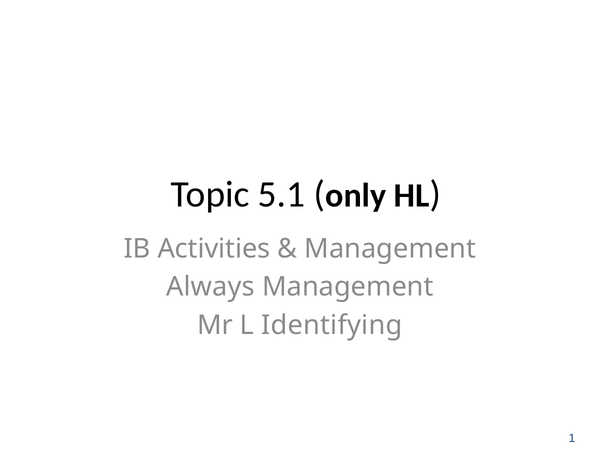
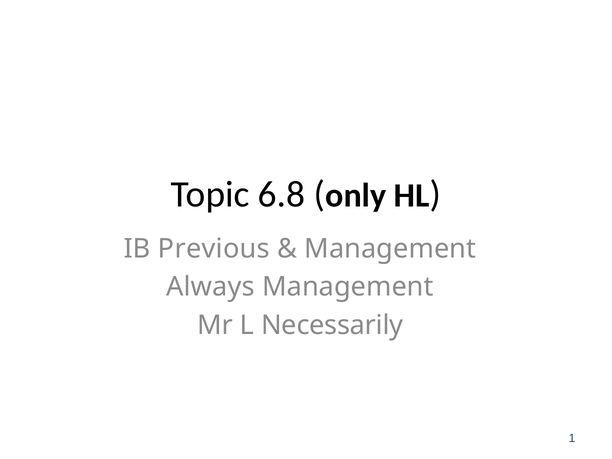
5.1: 5.1 -> 6.8
Activities: Activities -> Previous
Identifying: Identifying -> Necessarily
